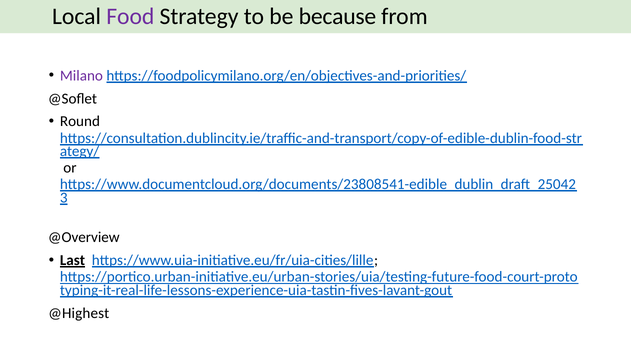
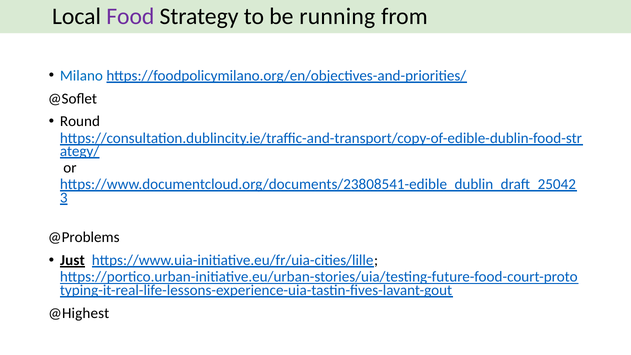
because: because -> running
Milano colour: purple -> blue
@Overview: @Overview -> @Problems
Last: Last -> Just
